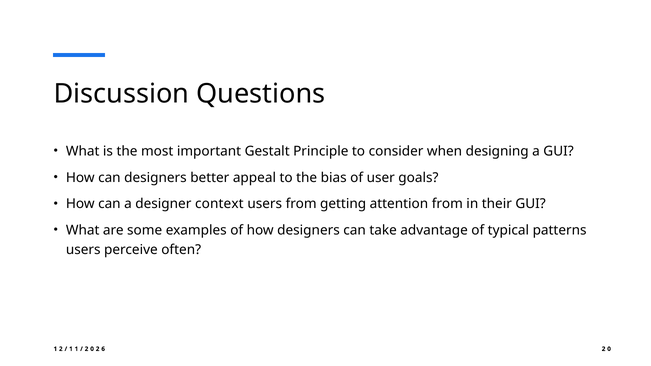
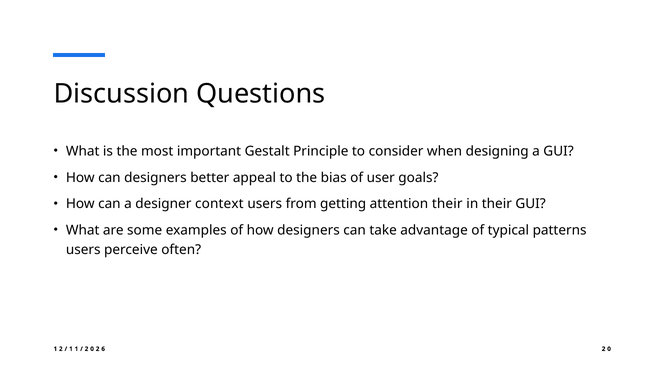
attention from: from -> their
